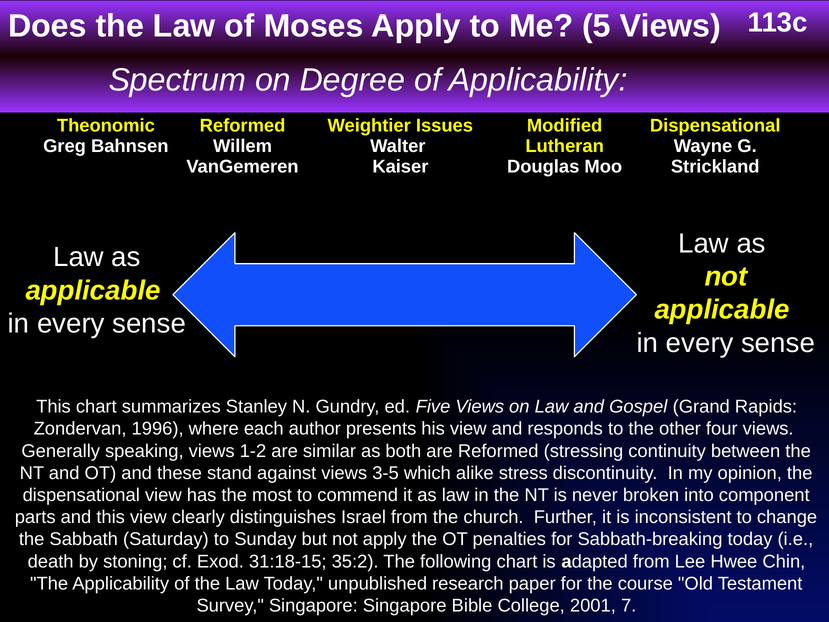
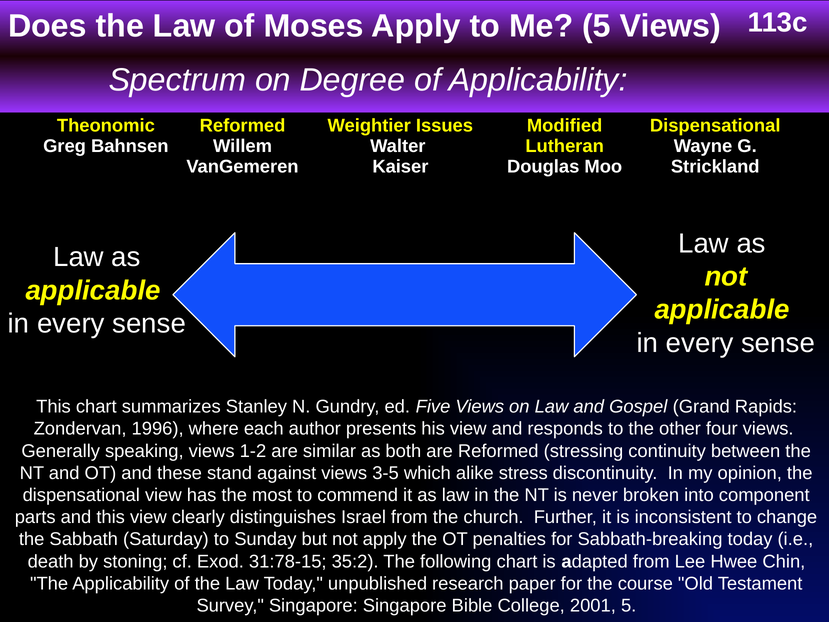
31:18-15: 31:18-15 -> 31:78-15
2001 7: 7 -> 5
